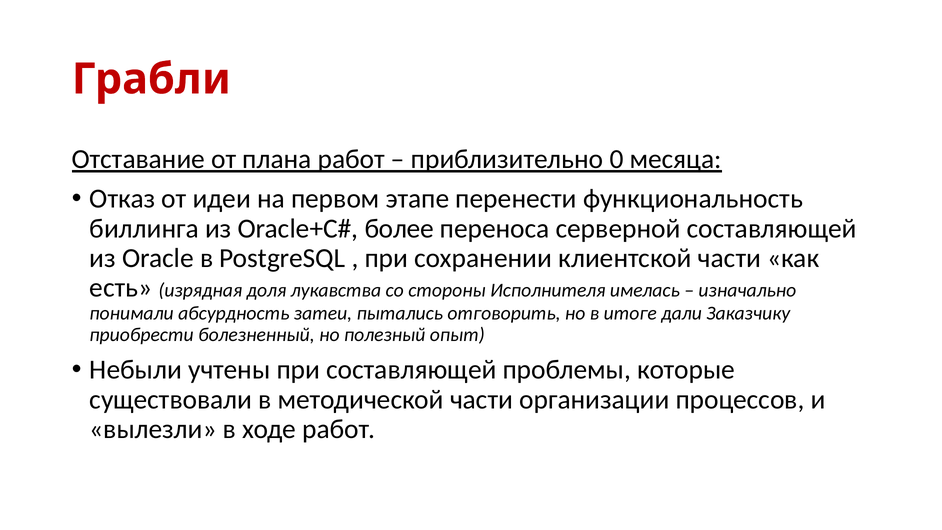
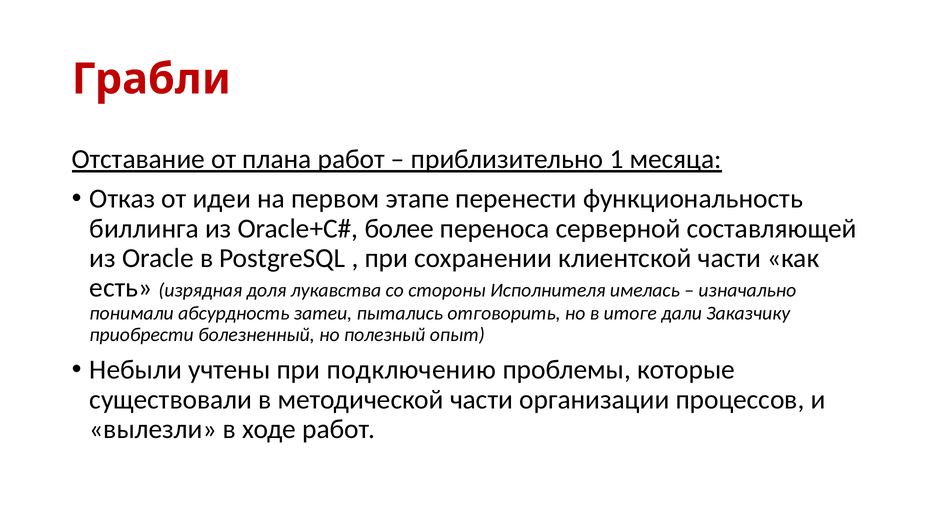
0: 0 -> 1
при составляющей: составляющей -> подключению
